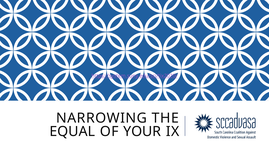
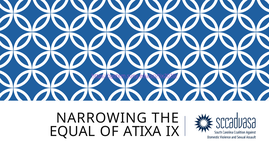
YOUR: YOUR -> ATIXA
